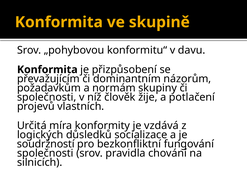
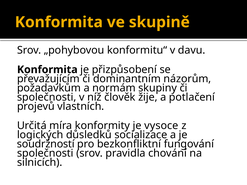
vzdává: vzdává -> vysoce
